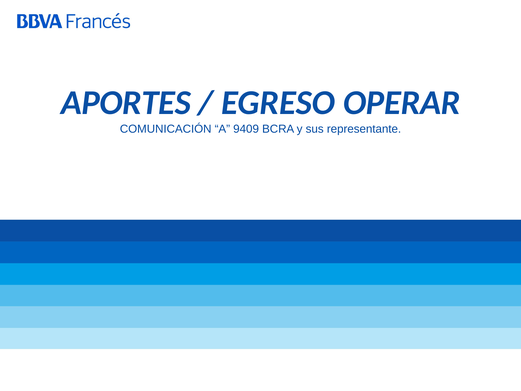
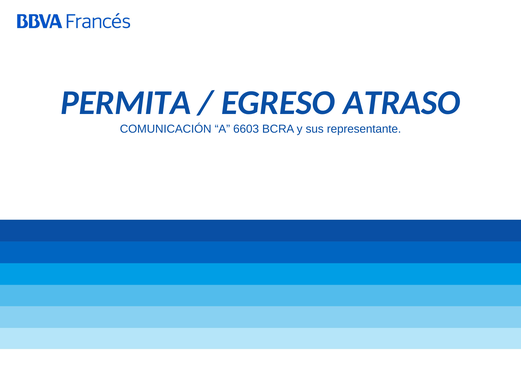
APORTES: APORTES -> PERMITA
OPERAR: OPERAR -> ATRASO
9409: 9409 -> 6603
